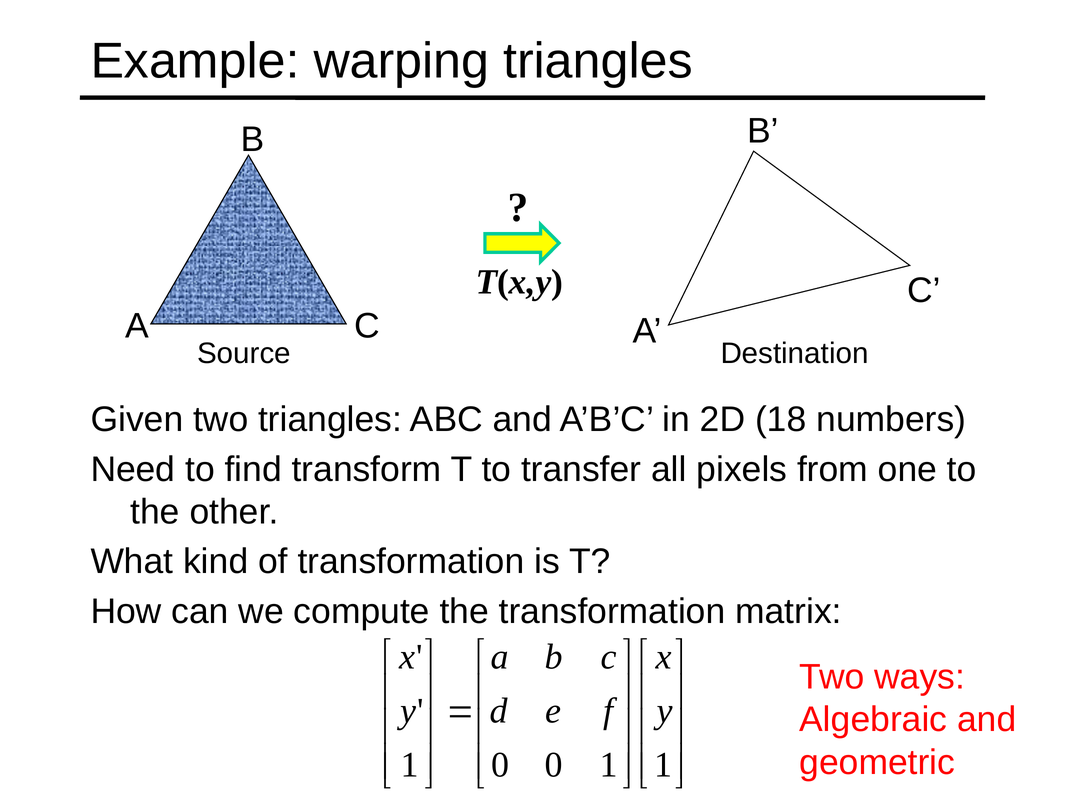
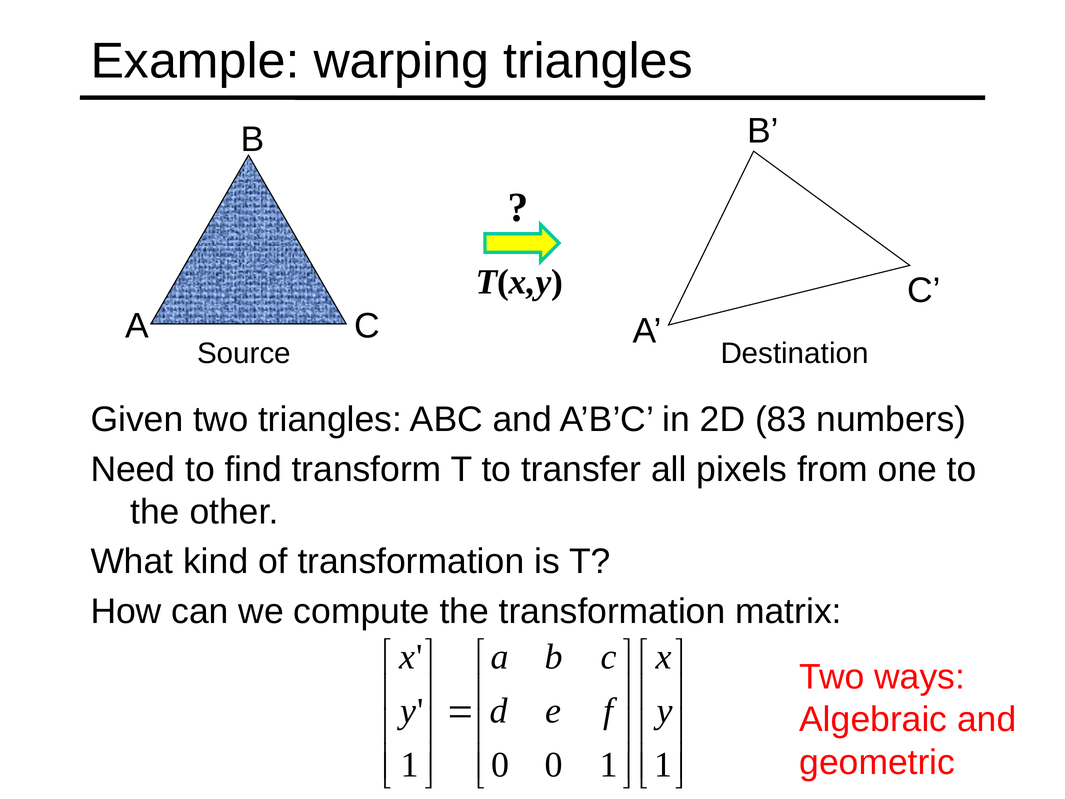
18: 18 -> 83
